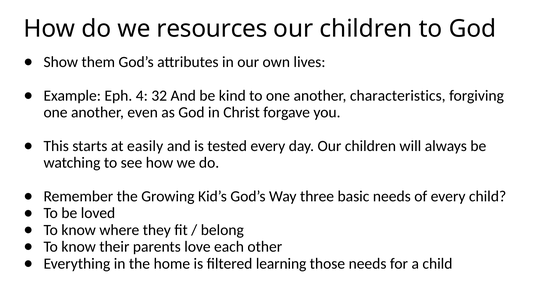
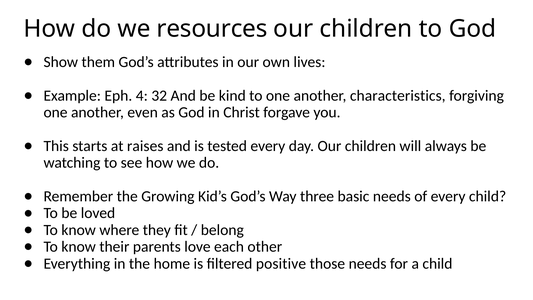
easily: easily -> raises
learning: learning -> positive
